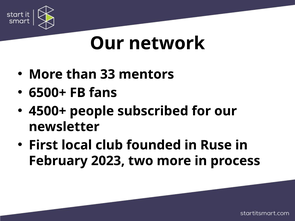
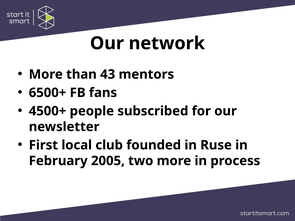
33: 33 -> 43
2023: 2023 -> 2005
